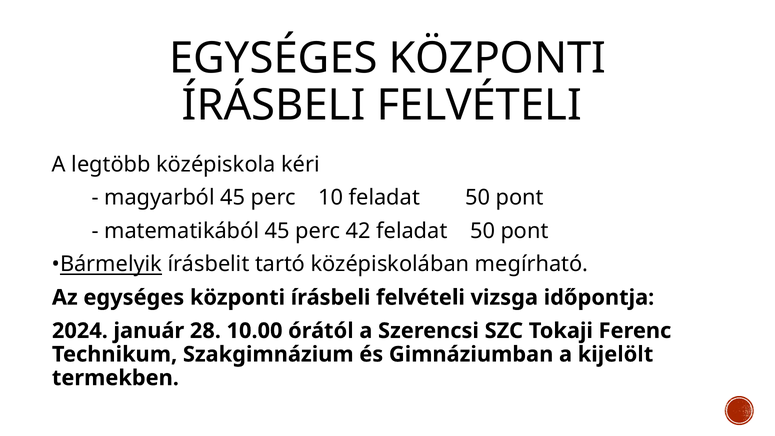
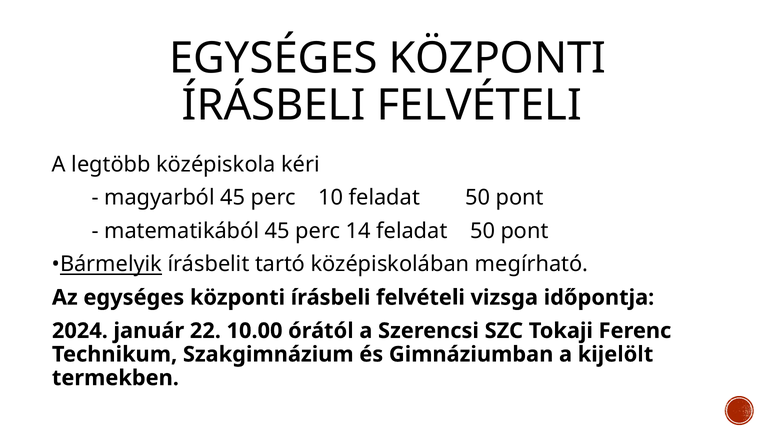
42: 42 -> 14
28: 28 -> 22
